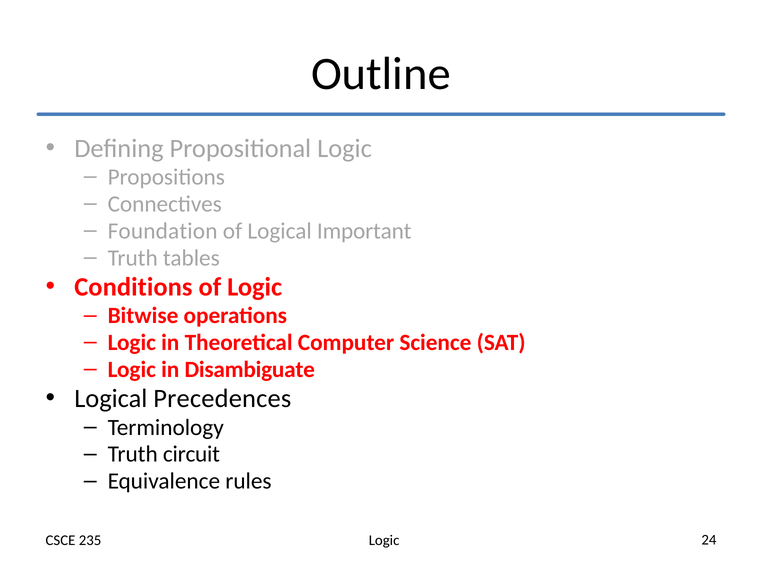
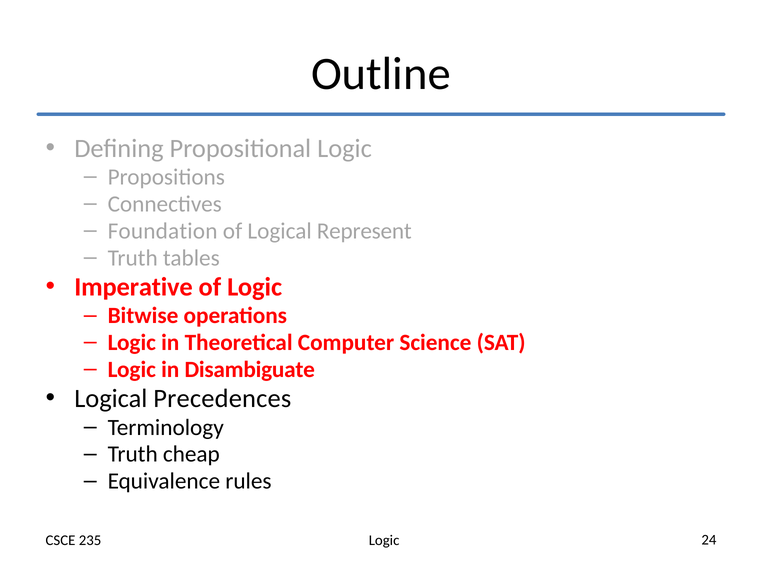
Important: Important -> Represent
Conditions: Conditions -> Imperative
circuit: circuit -> cheap
